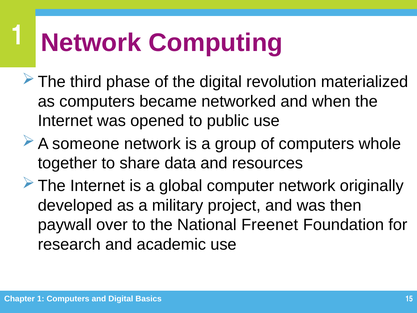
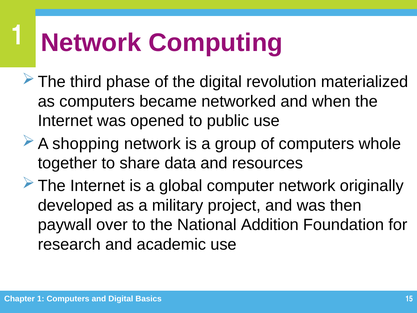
someone: someone -> shopping
Freenet: Freenet -> Addition
